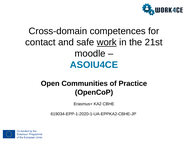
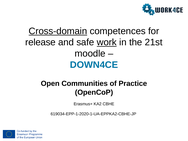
Cross-domain underline: none -> present
contact: contact -> release
ASOIU4CE: ASOIU4CE -> DOWN4CE
